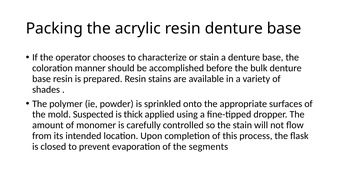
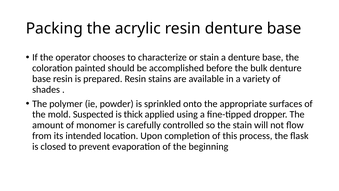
manner: manner -> painted
segments: segments -> beginning
